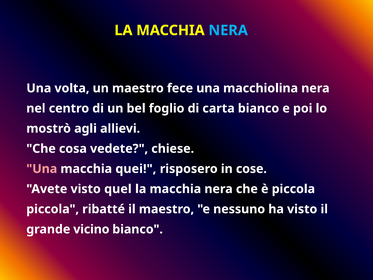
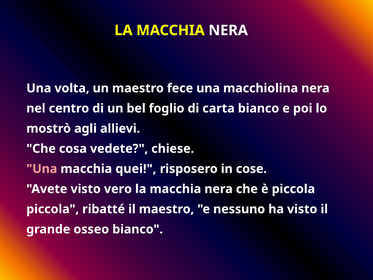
NERA at (228, 30) colour: light blue -> white
quel: quel -> vero
vicino: vicino -> osseo
